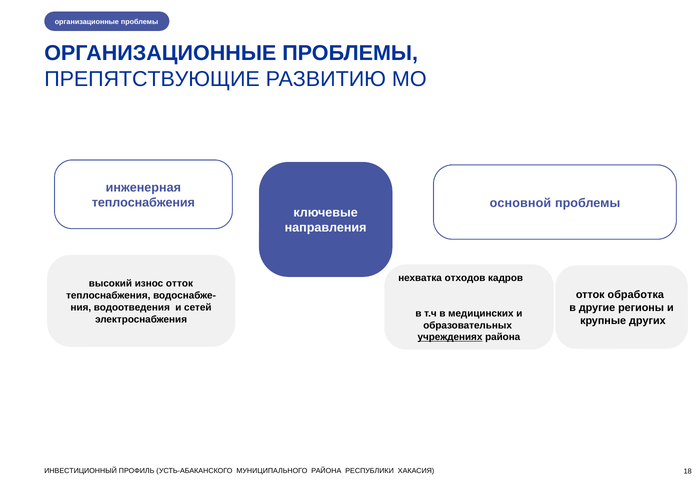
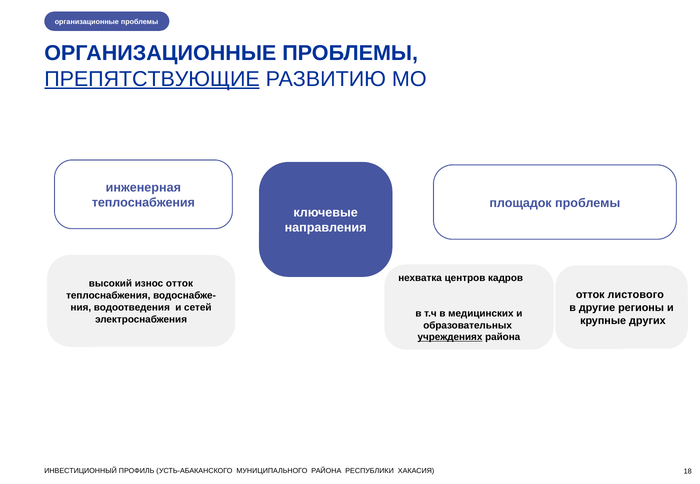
ПРЕПЯТСТВУЮЩИЕ underline: none -> present
основной: основной -> площадок
отходов: отходов -> центров
обработка: обработка -> листового
